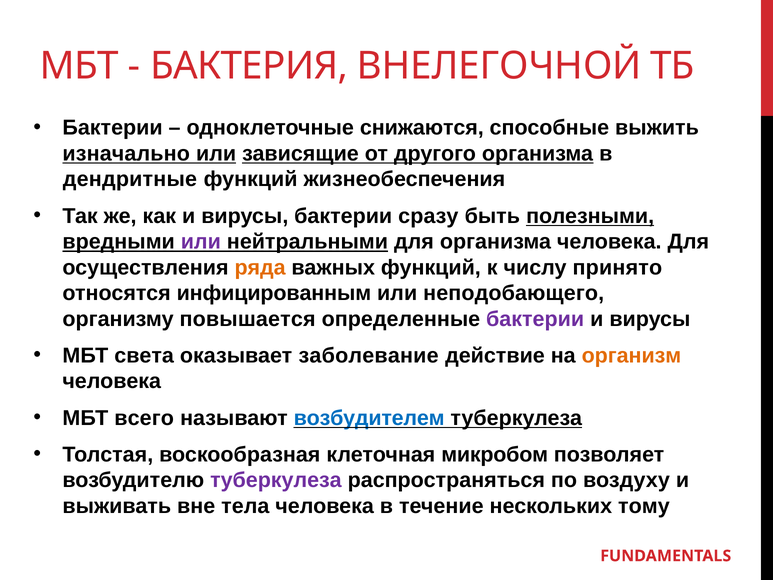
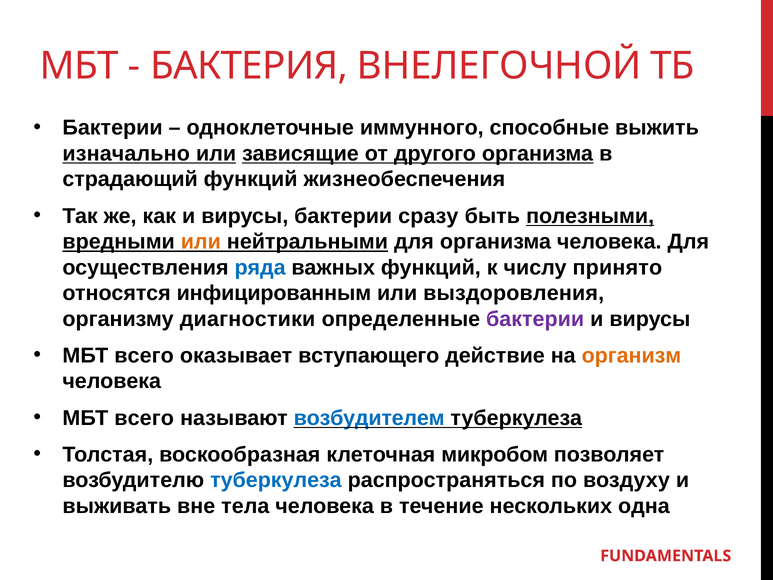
снижаются: снижаются -> иммунного
дендритные: дендритные -> страдающий
или at (201, 242) colour: purple -> orange
ряда colour: orange -> blue
неподобающего: неподобающего -> выздоровления
повышается: повышается -> диагностики
света at (144, 355): света -> всего
заболевание: заболевание -> вступающего
туберкулеза at (276, 480) colour: purple -> blue
тому: тому -> одна
